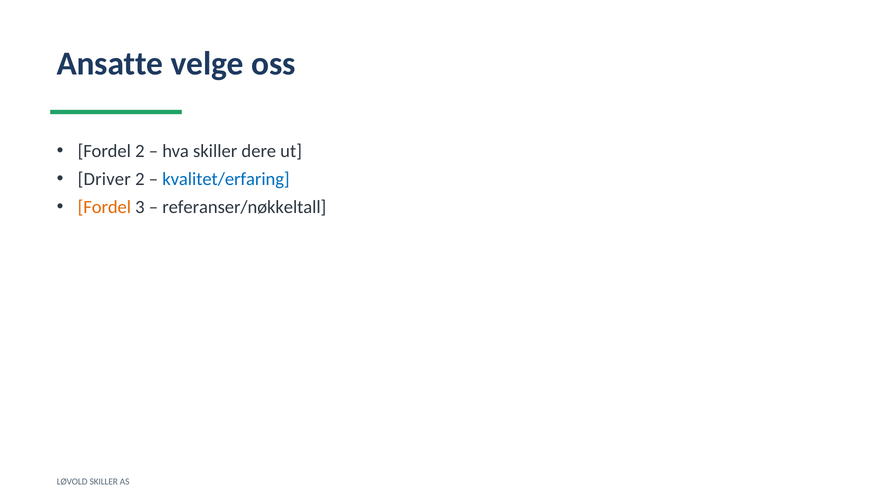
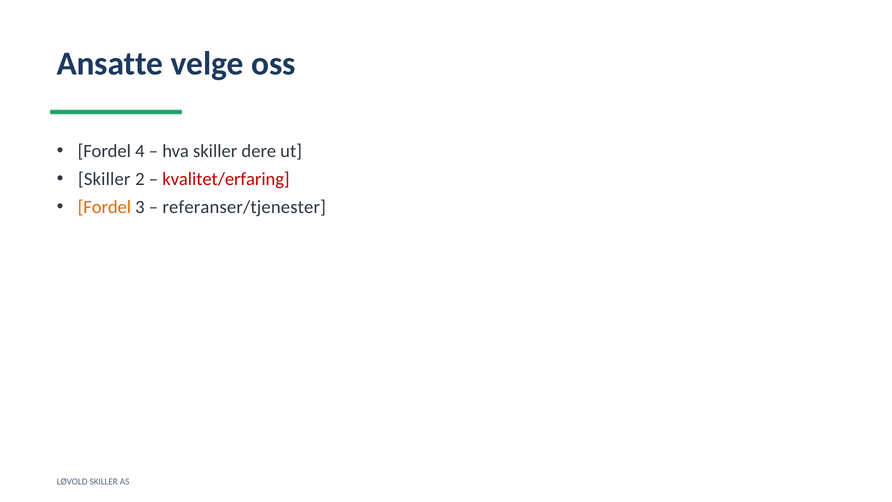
Fordel 2: 2 -> 4
Driver at (104, 179): Driver -> Skiller
kvalitet/erfaring colour: blue -> red
referanser/nøkkeltall: referanser/nøkkeltall -> referanser/tjenester
